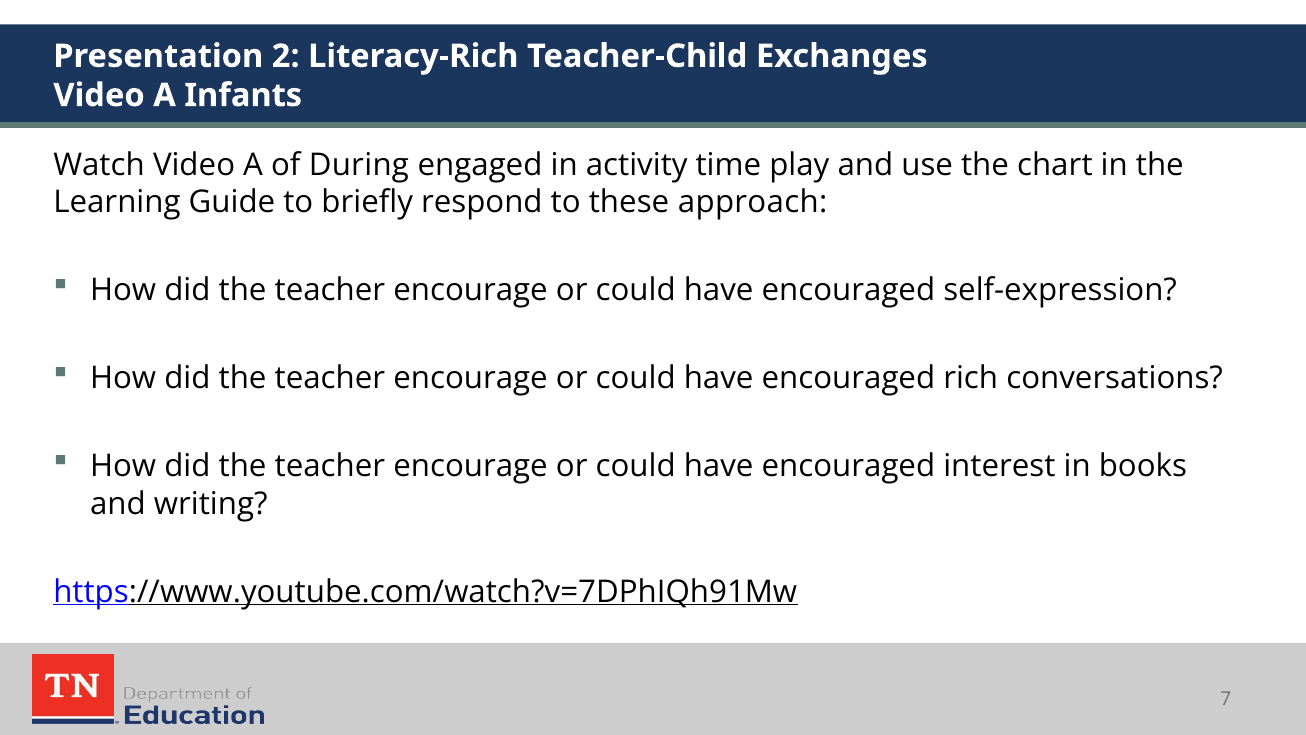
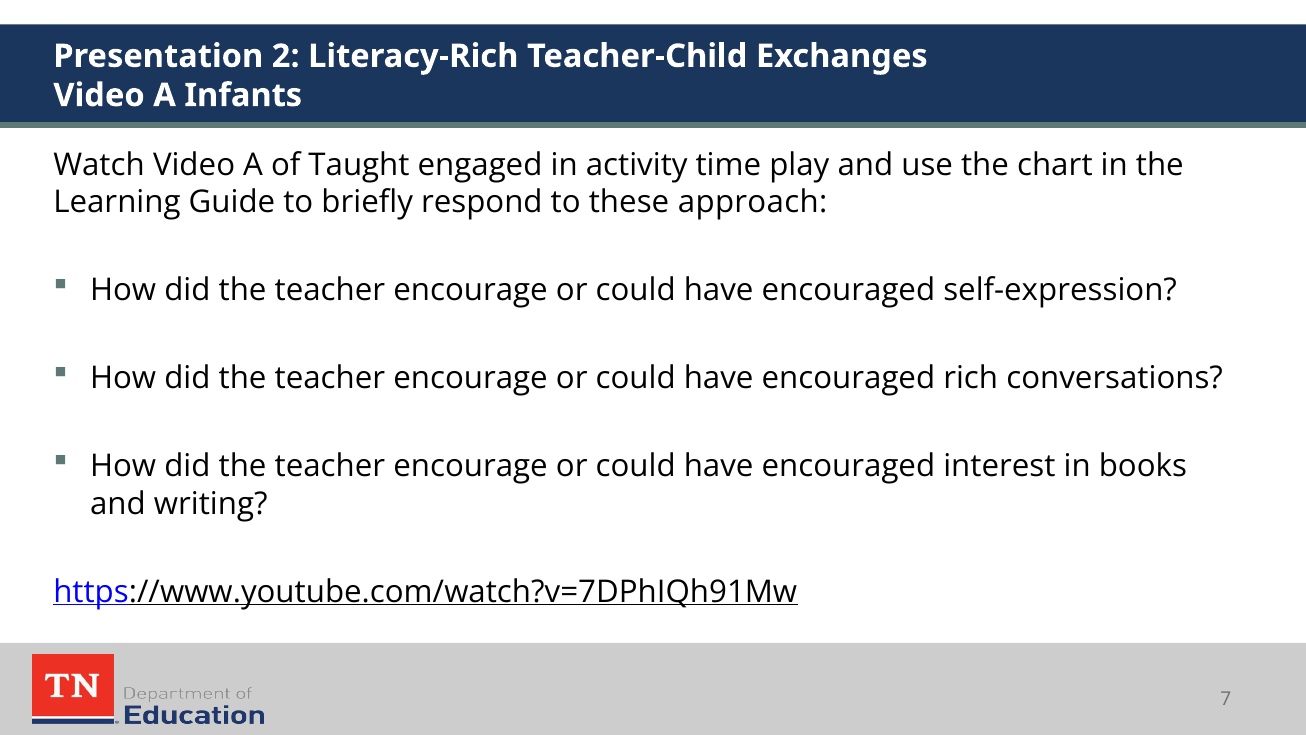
During: During -> Taught
